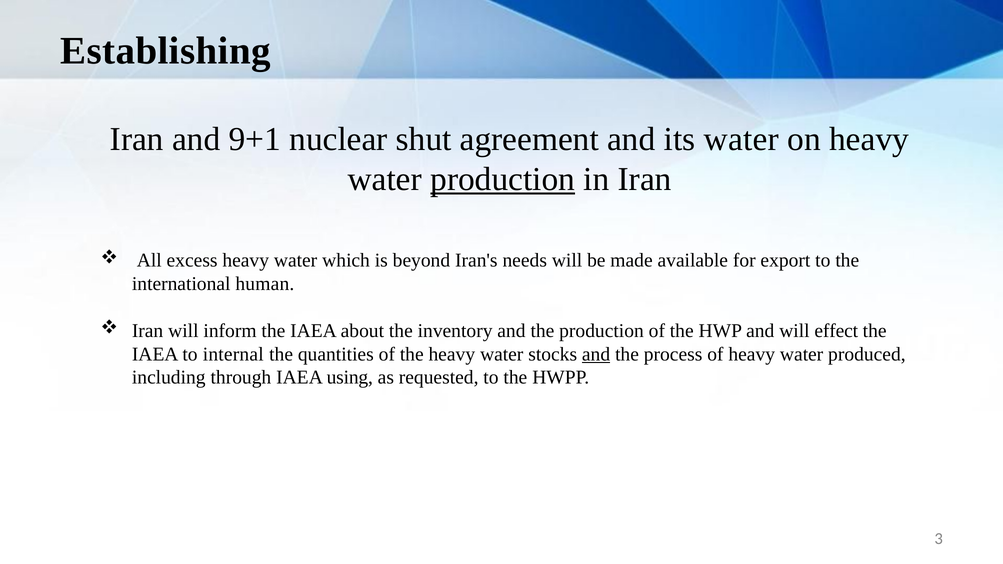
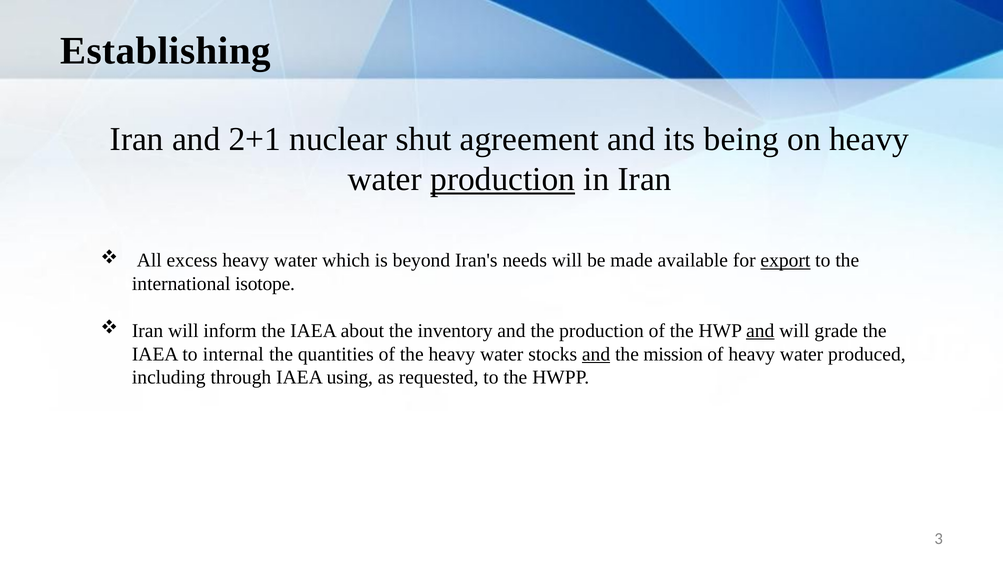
9+1: 9+1 -> 2+1
its water: water -> being
export underline: none -> present
human: human -> isotope
and at (760, 331) underline: none -> present
effect: effect -> grade
process: process -> mission
